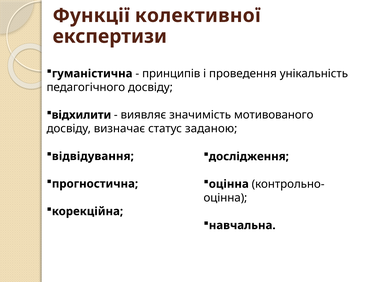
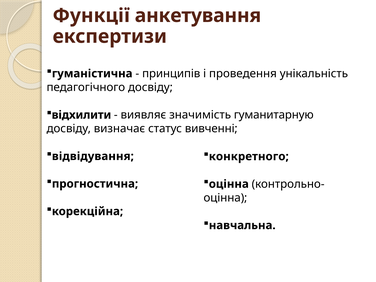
колективної: колективної -> анкетування
мотивованого: мотивованого -> гуманитарную
заданою: заданою -> вивченні
дослідження: дослідження -> конкретного
